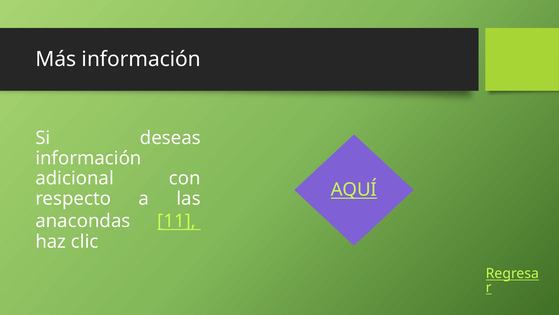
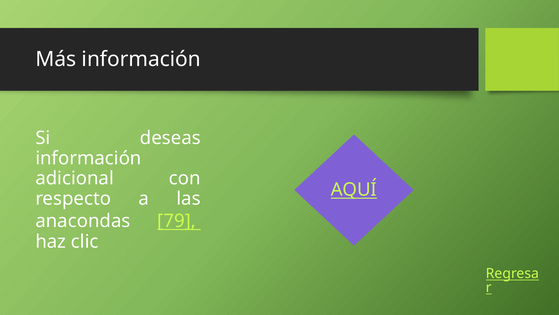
11: 11 -> 79
